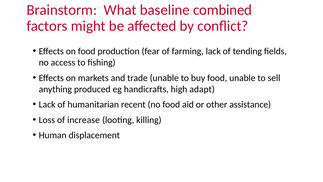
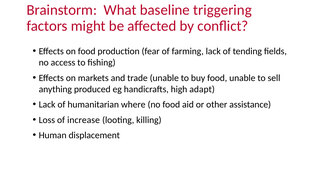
combined: combined -> triggering
recent: recent -> where
